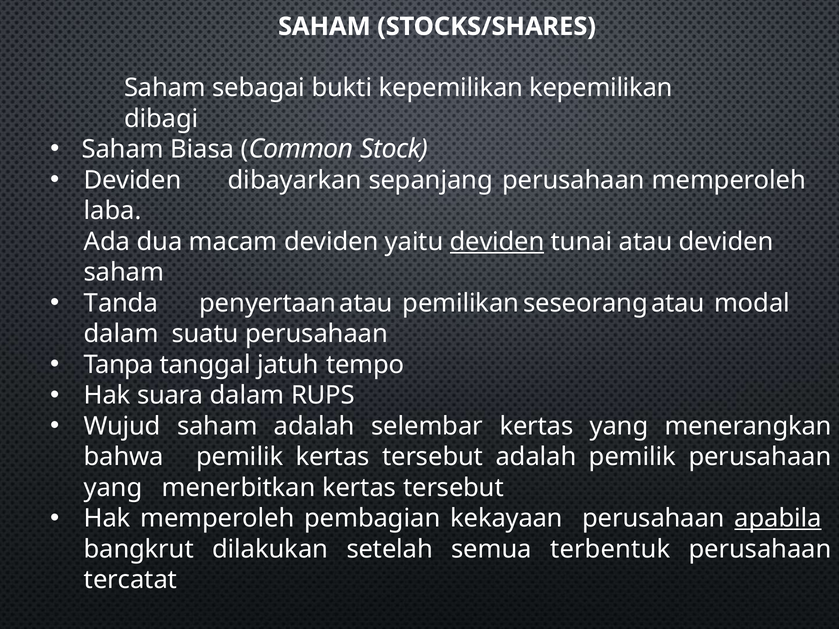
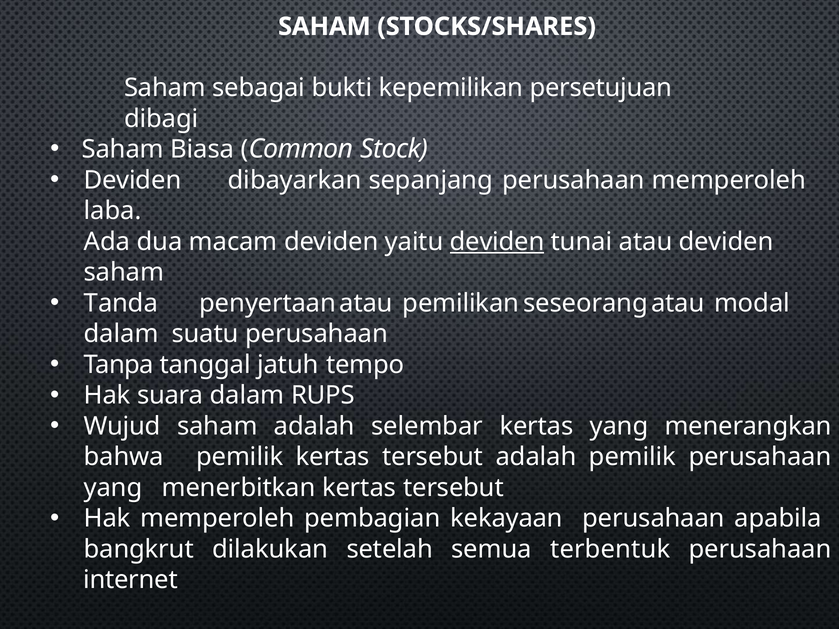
kepemilikan kepemilikan: kepemilikan -> persetujuan
apabila underline: present -> none
tercatat: tercatat -> internet
